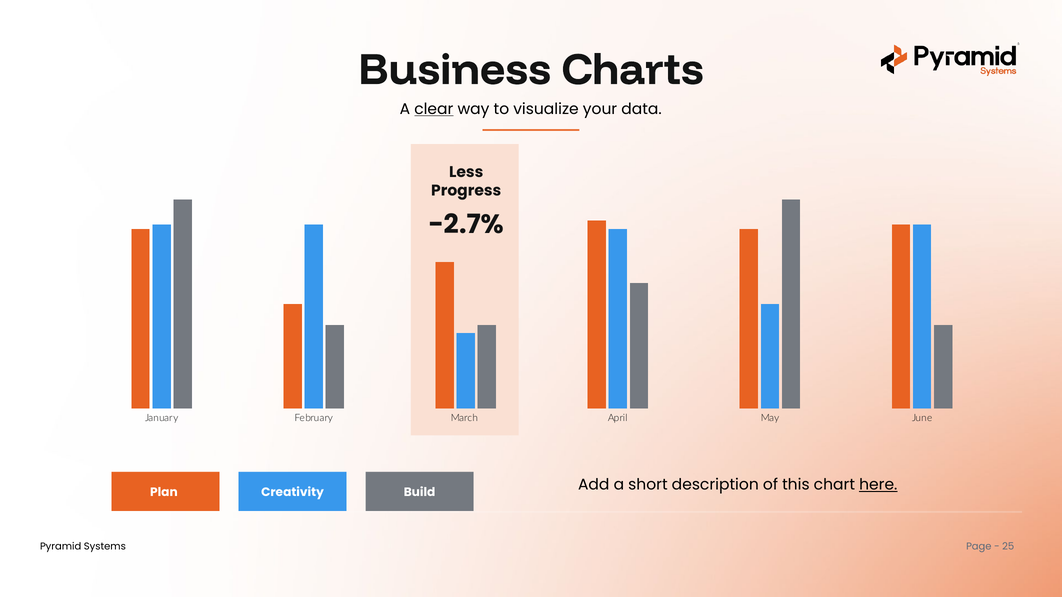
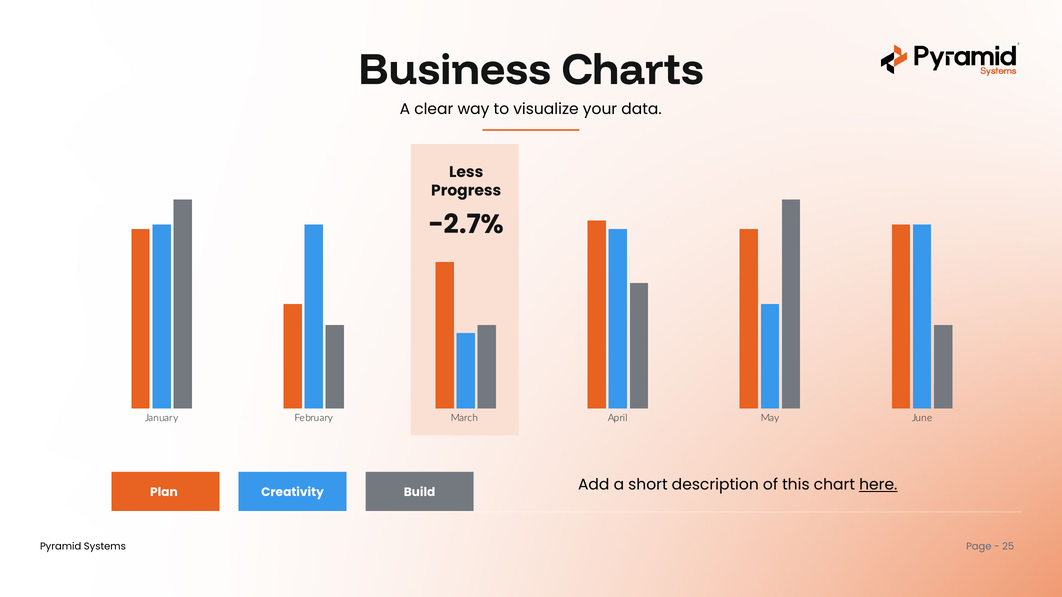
clear underline: present -> none
